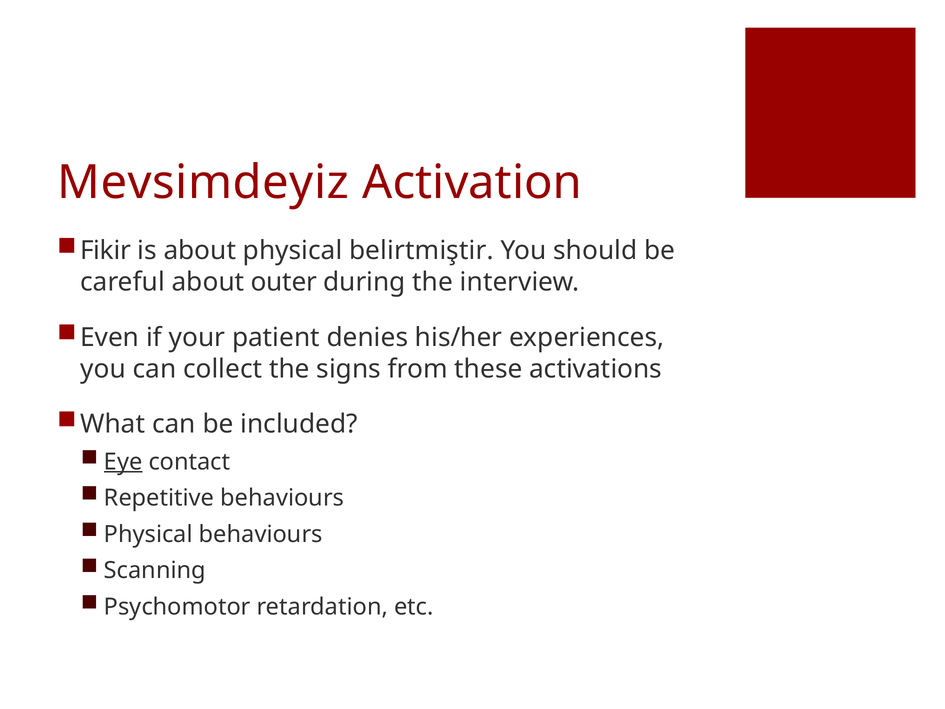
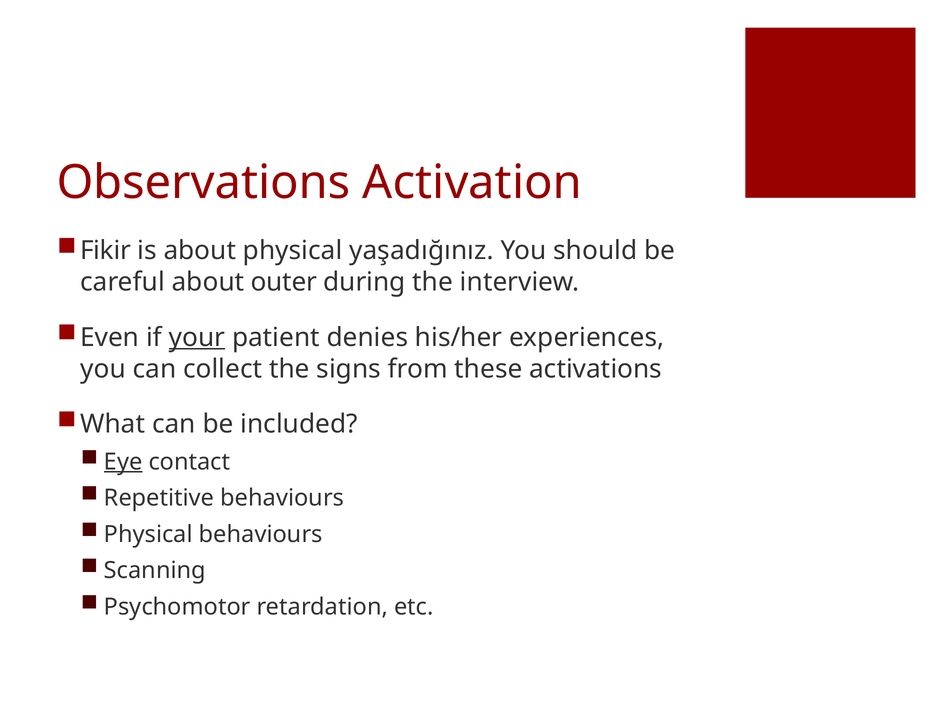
Mevsimdeyiz: Mevsimdeyiz -> Observations
belirtmiştir: belirtmiştir -> yaşadığınız
your underline: none -> present
